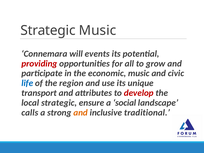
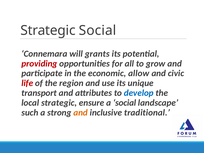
Strategic Music: Music -> Social
events: events -> grants
economic music: music -> allow
life colour: blue -> red
develop colour: red -> blue
calls: calls -> such
